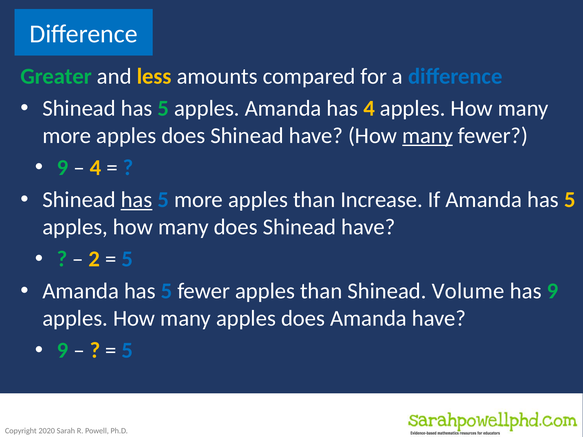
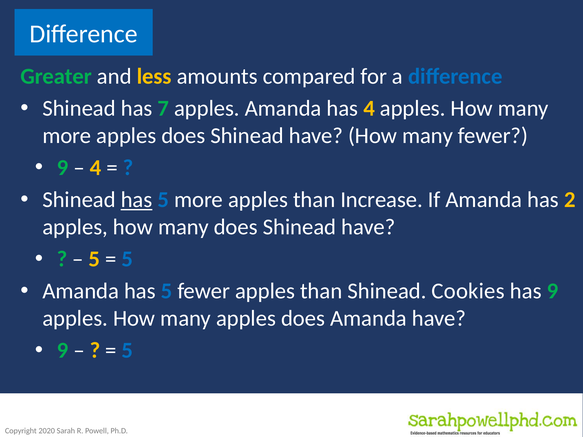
5 at (163, 109): 5 -> 7
many at (428, 136) underline: present -> none
If Amanda has 5: 5 -> 2
2 at (94, 259): 2 -> 5
Volume: Volume -> Cookies
